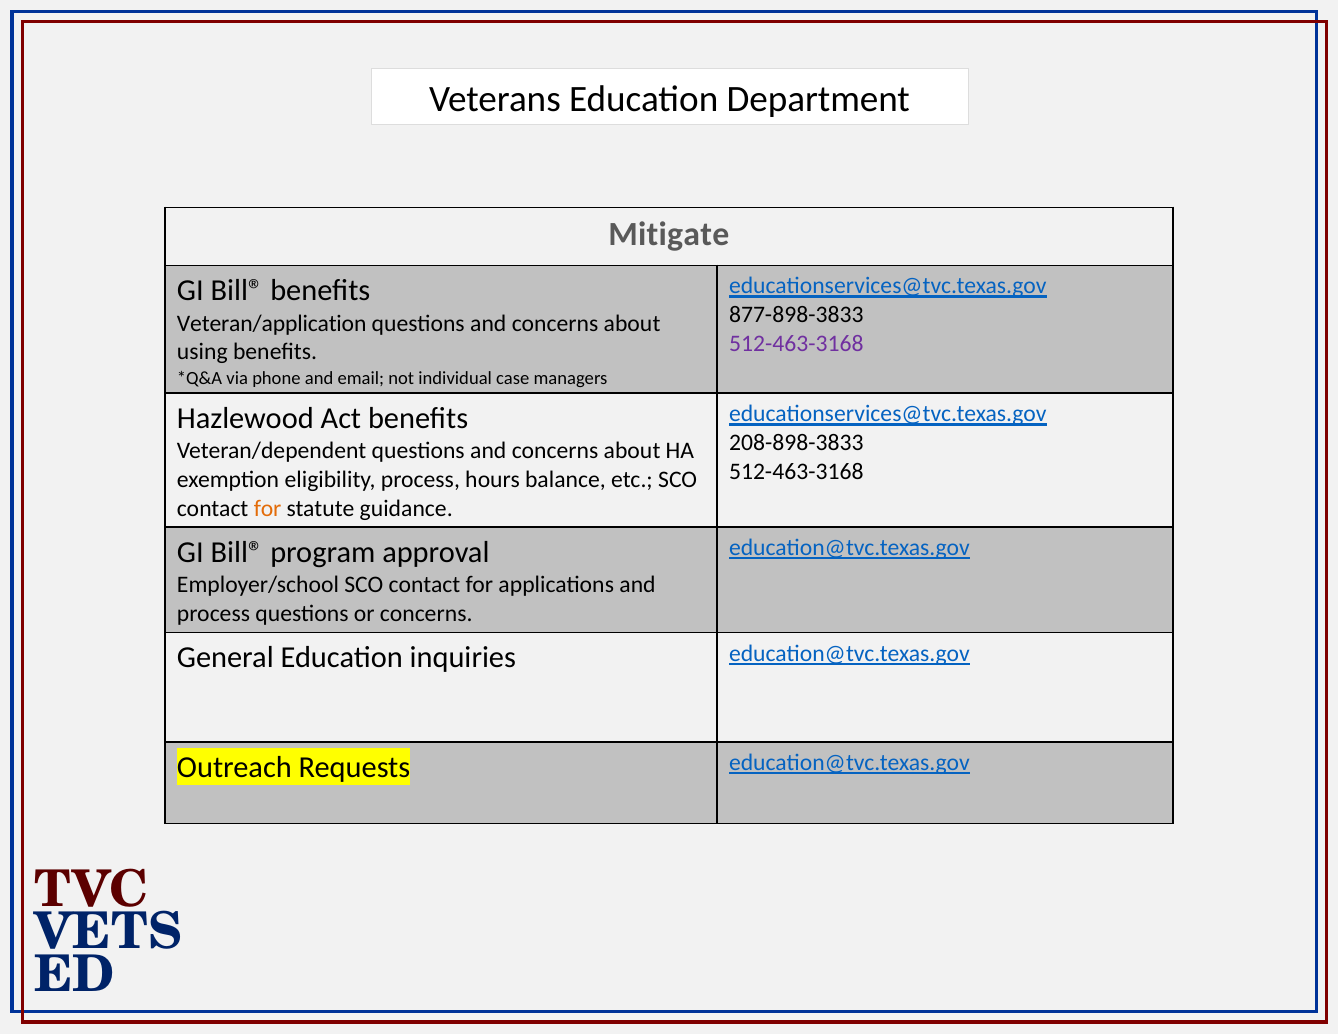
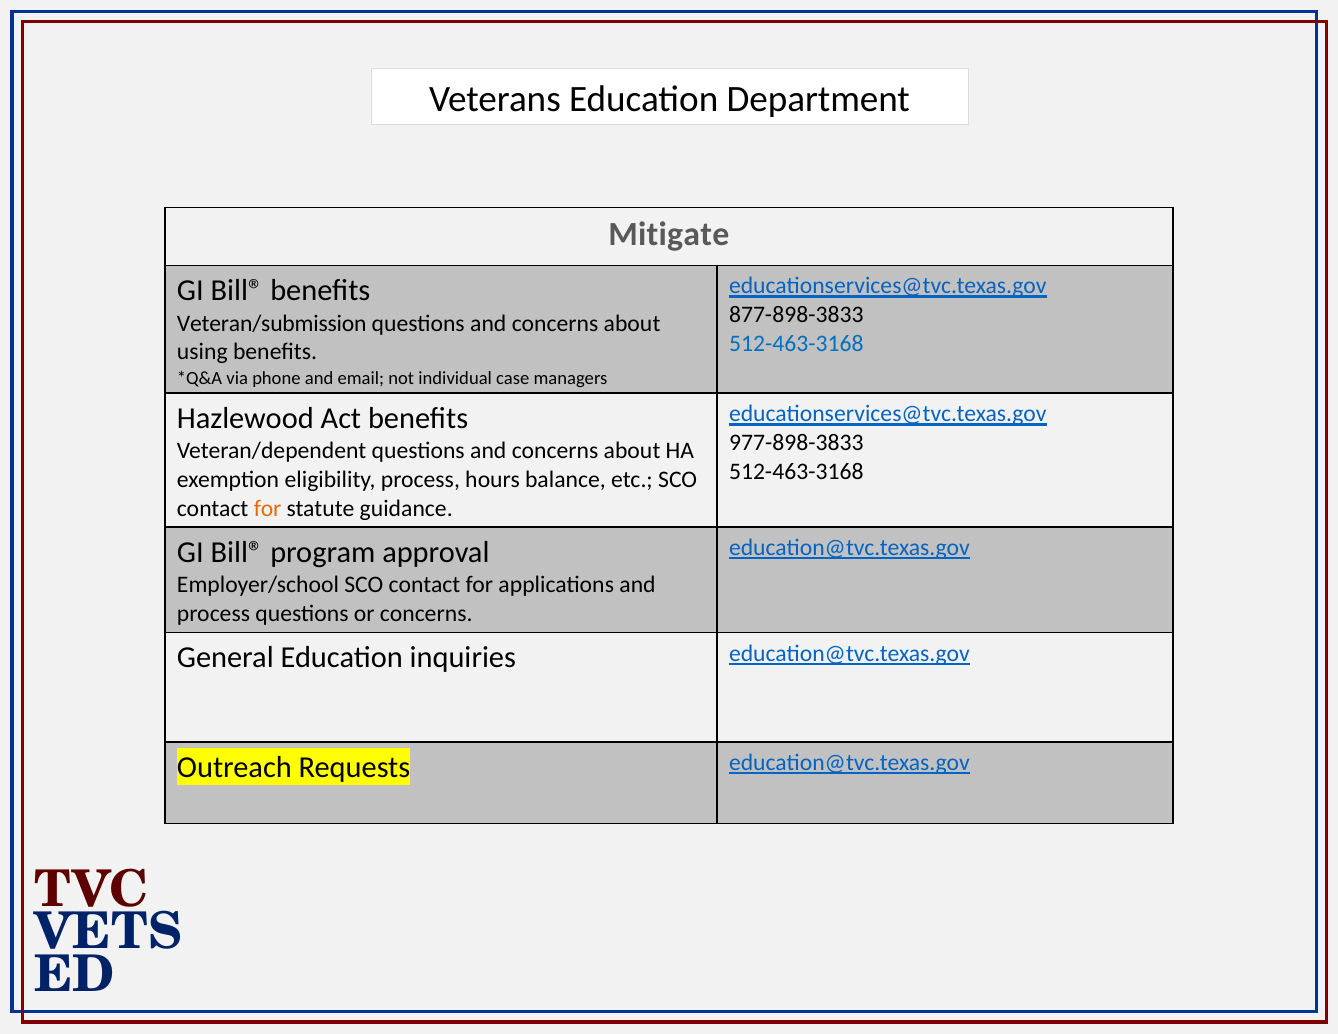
Veteran/application: Veteran/application -> Veteran/submission
512-463-3168 at (796, 344) colour: purple -> blue
208-898-3833: 208-898-3833 -> 977-898-3833
